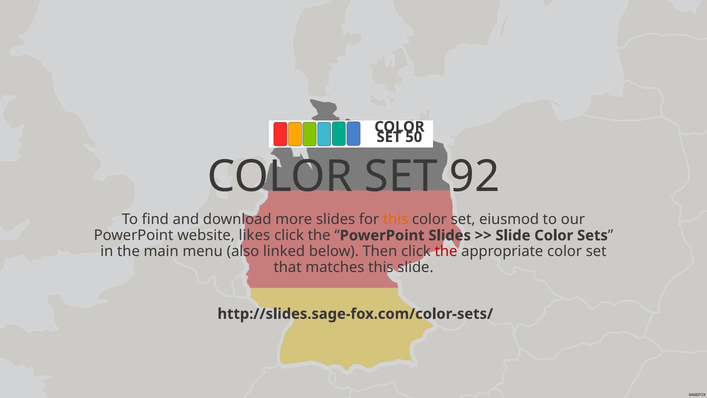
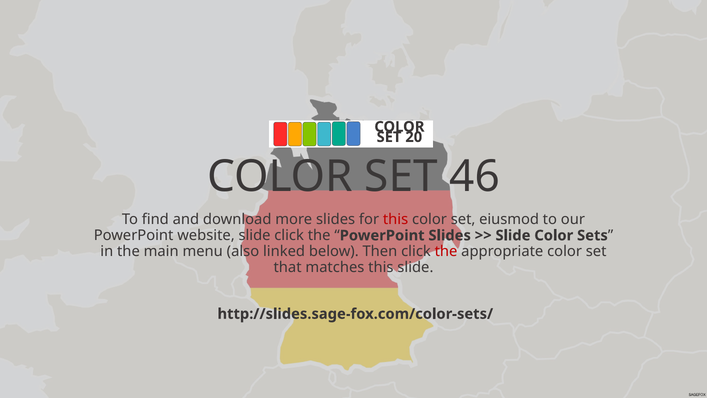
50: 50 -> 20
92: 92 -> 46
this at (396, 219) colour: orange -> red
website likes: likes -> slide
